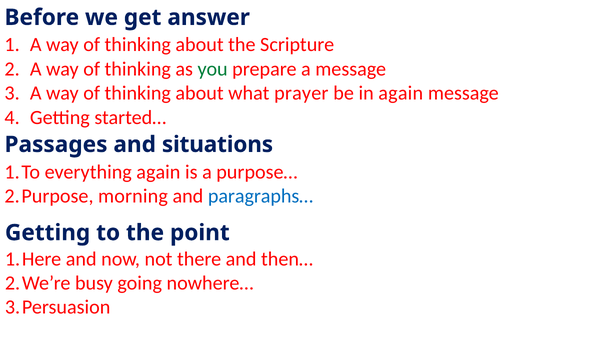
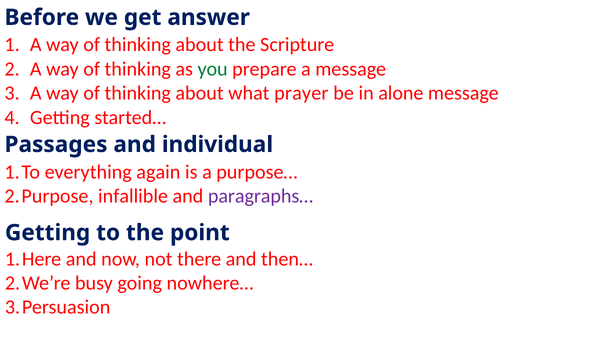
in again: again -> alone
situations: situations -> individual
morning: morning -> infallible
paragraphs… colour: blue -> purple
